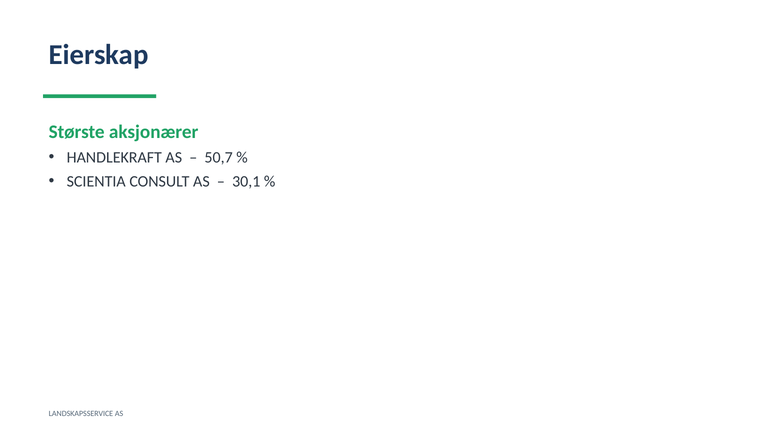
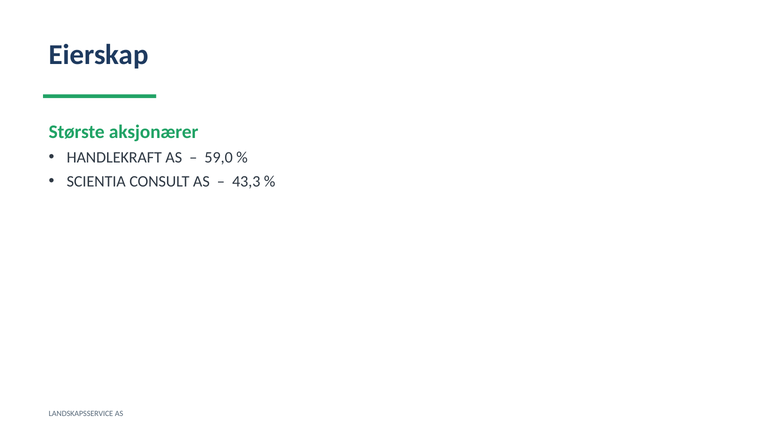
50,7: 50,7 -> 59,0
30,1: 30,1 -> 43,3
